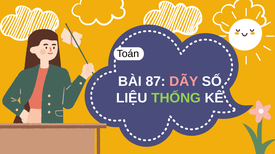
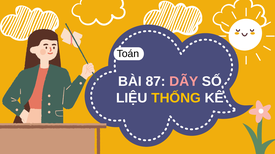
THỐNG colour: light green -> yellow
